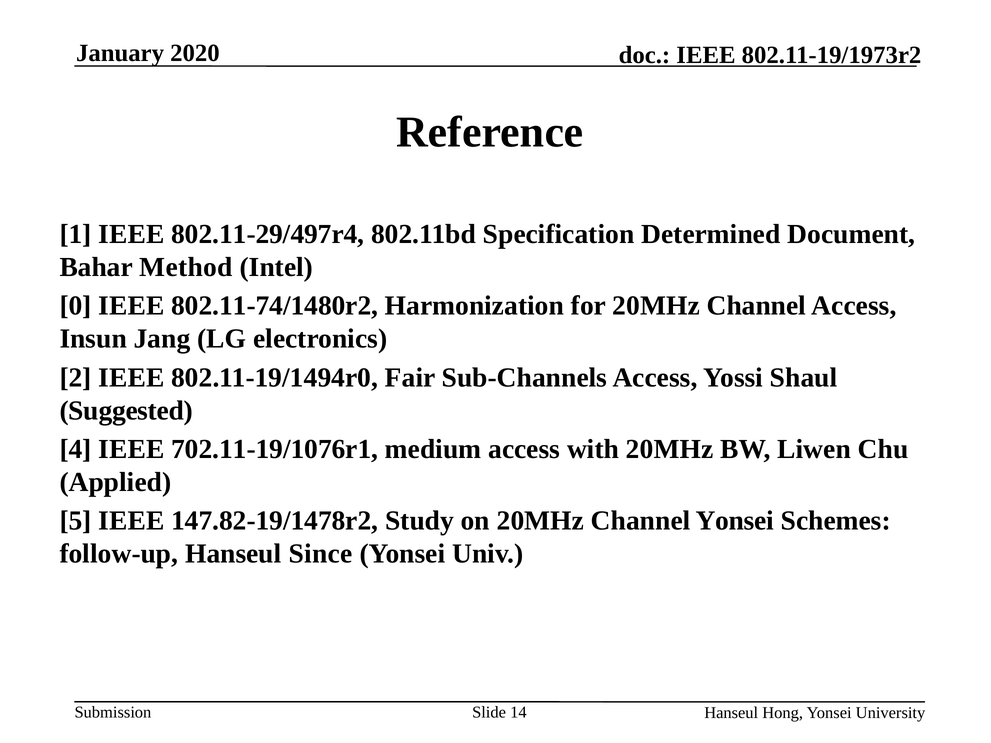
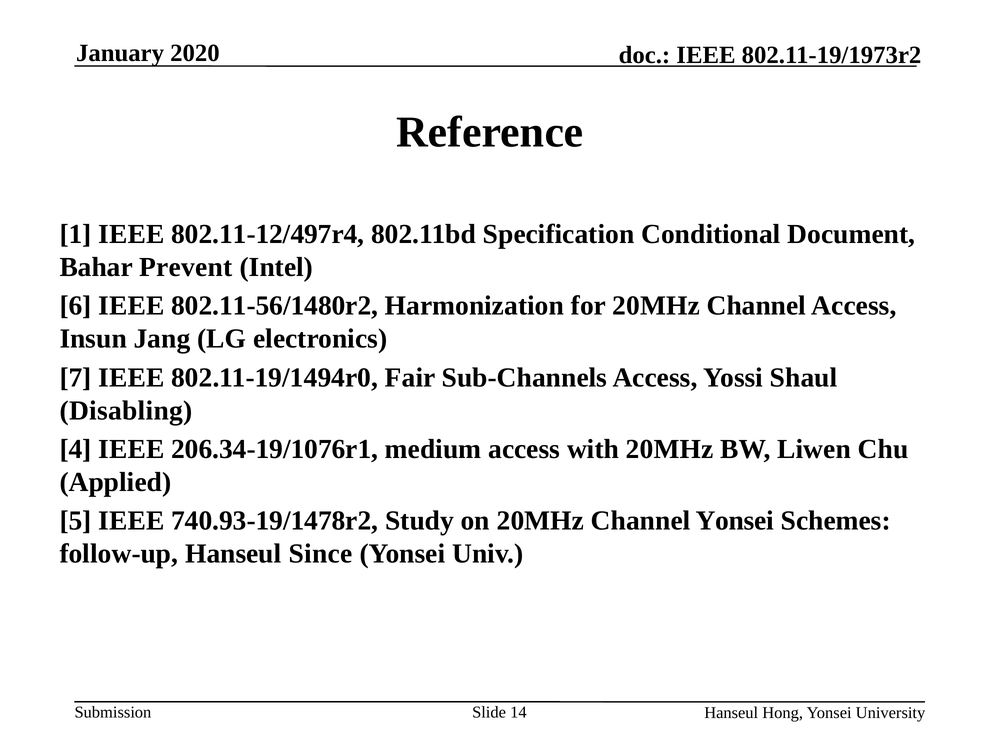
802.11-29/497r4: 802.11-29/497r4 -> 802.11-12/497r4
Determined: Determined -> Conditional
Method: Method -> Prevent
0: 0 -> 6
802.11-74/1480r2: 802.11-74/1480r2 -> 802.11-56/1480r2
2: 2 -> 7
Suggested: Suggested -> Disabling
702.11-19/1076r1: 702.11-19/1076r1 -> 206.34-19/1076r1
147.82-19/1478r2: 147.82-19/1478r2 -> 740.93-19/1478r2
